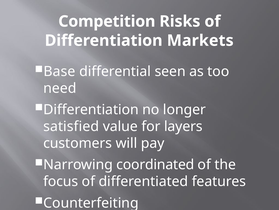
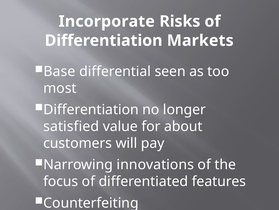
Competition: Competition -> Incorporate
need: need -> most
layers: layers -> about
coordinated: coordinated -> innovations
